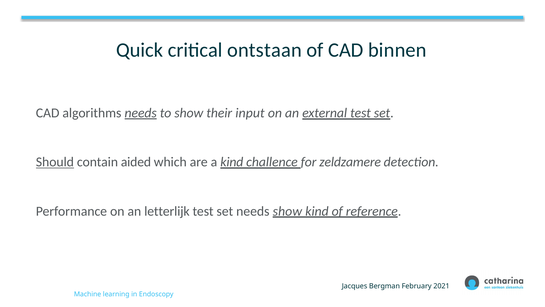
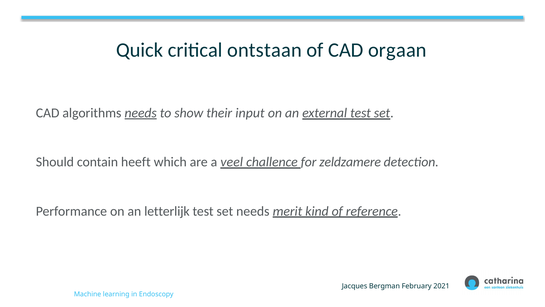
binnen: binnen -> orgaan
Should underline: present -> none
aided: aided -> heeft
a kind: kind -> veel
needs show: show -> merit
